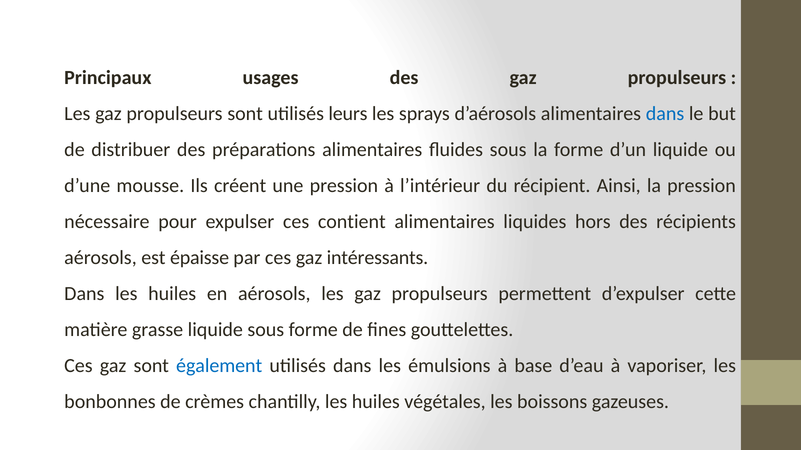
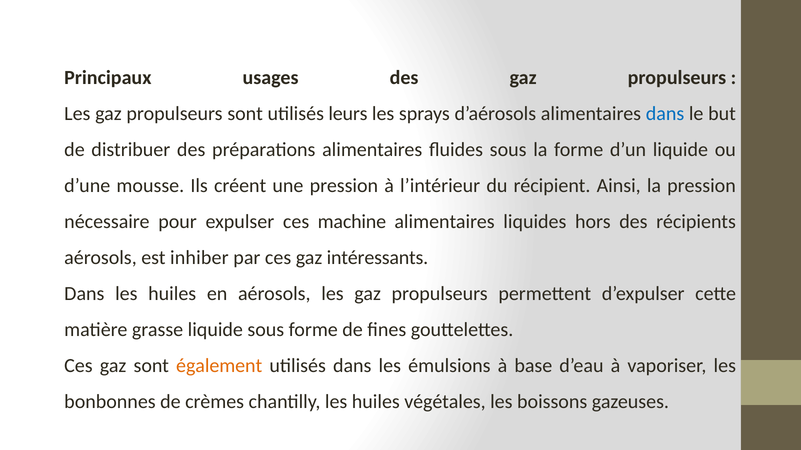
contient: contient -> machine
épaisse: épaisse -> inhiber
également colour: blue -> orange
